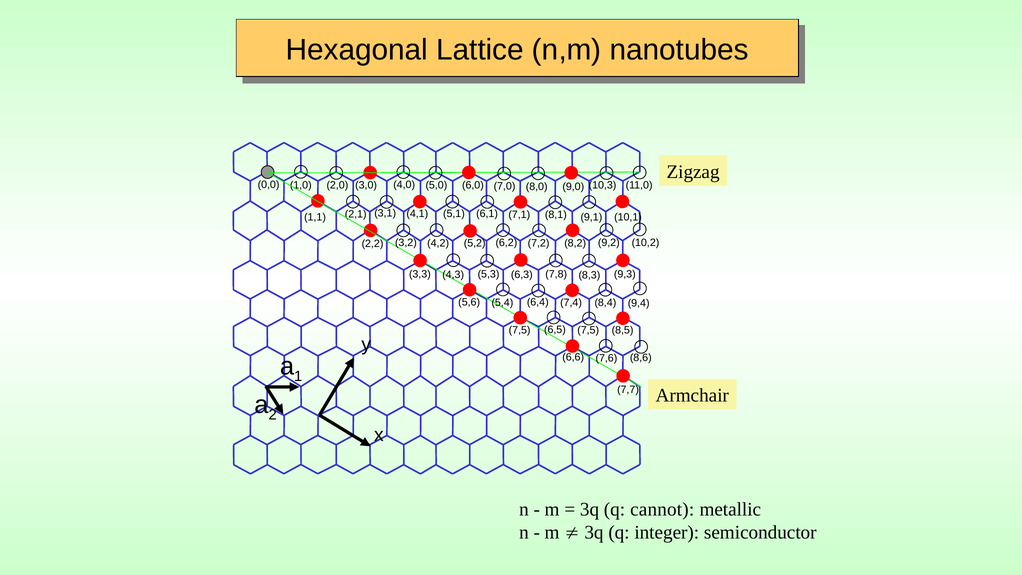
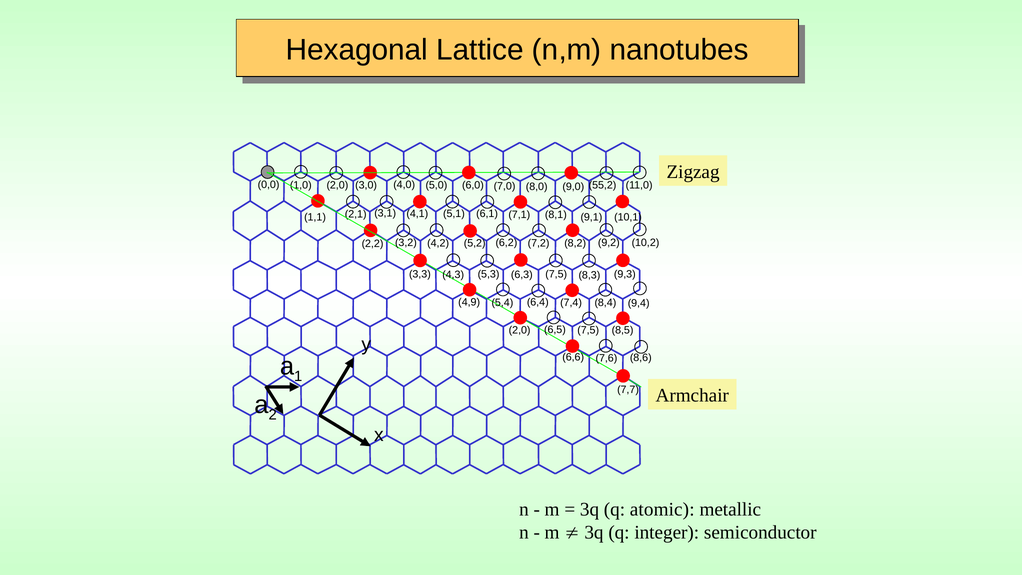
10,3: 10,3 -> 55,2
6,3 7,8: 7,8 -> 7,5
5,6: 5,6 -> 4,9
7,5 at (520, 330): 7,5 -> 2,0
cannot: cannot -> atomic
